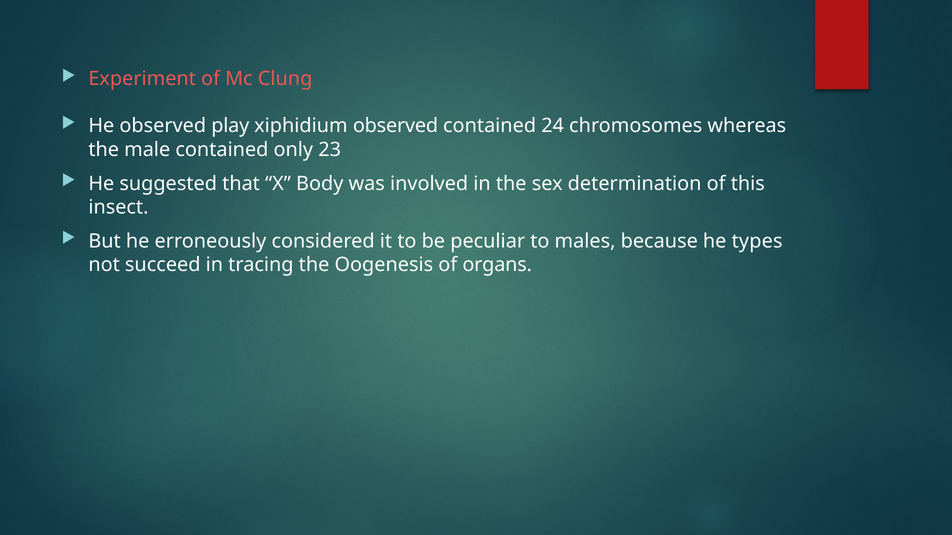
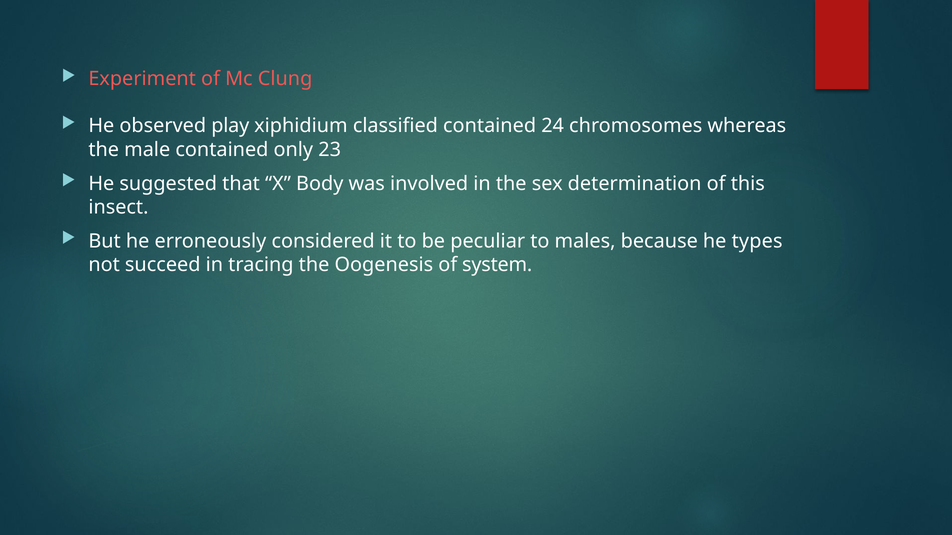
xiphidium observed: observed -> classified
organs: organs -> system
